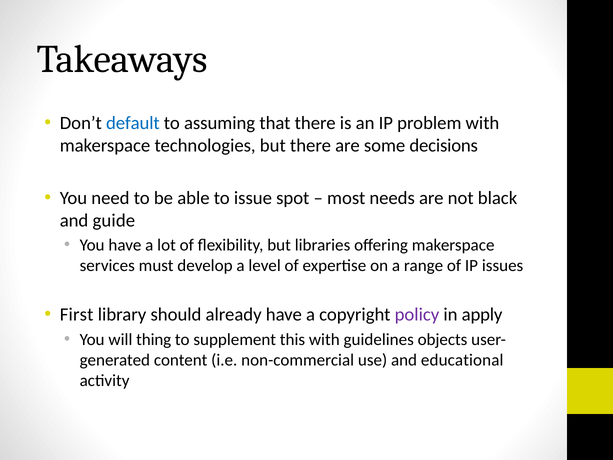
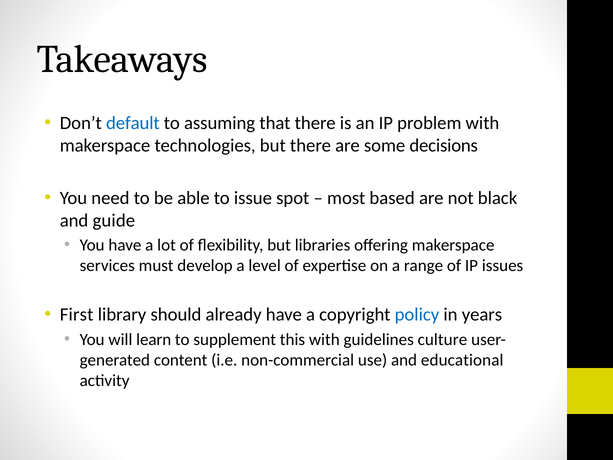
needs: needs -> based
policy colour: purple -> blue
apply: apply -> years
thing: thing -> learn
objects: objects -> culture
